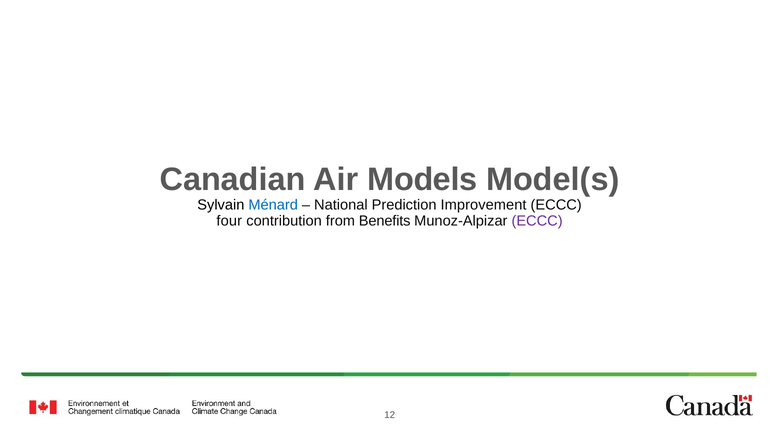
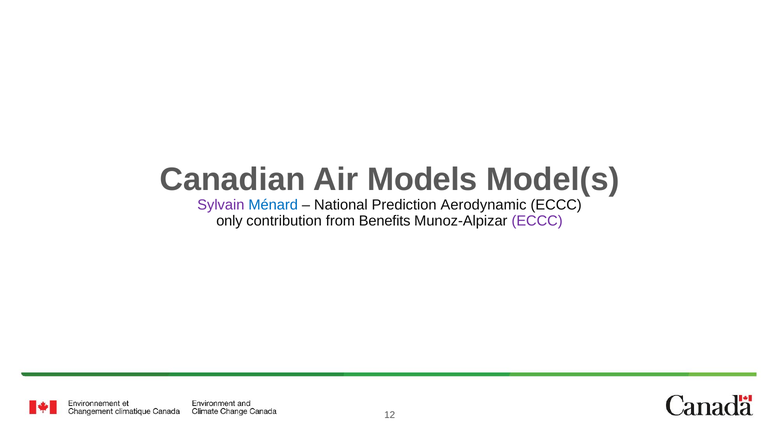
Sylvain colour: black -> purple
Improvement: Improvement -> Aerodynamic
four: four -> only
